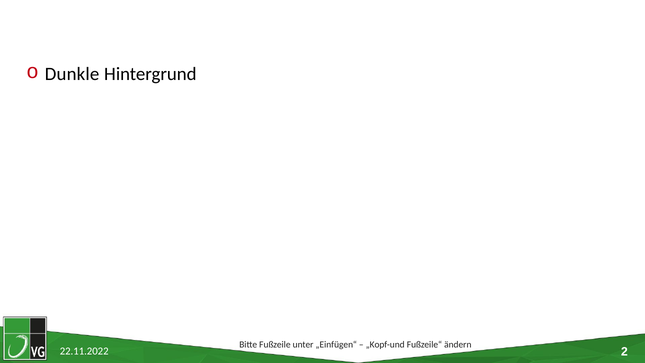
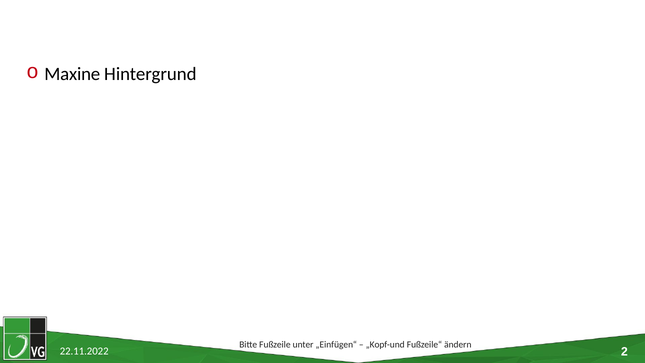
Dunkle: Dunkle -> Maxine
